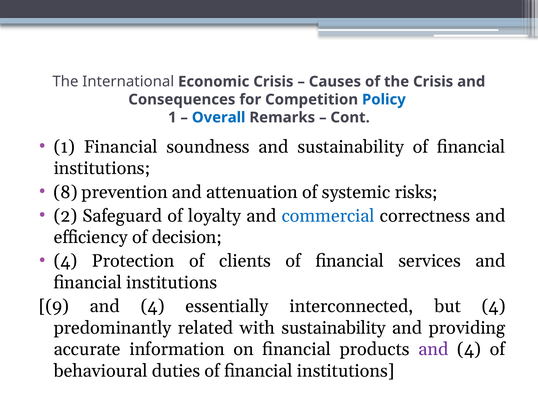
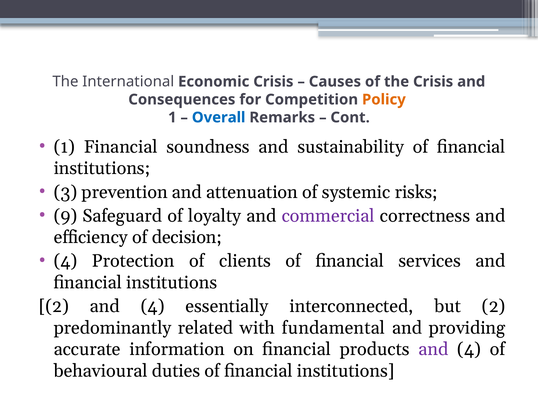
Policy colour: blue -> orange
8: 8 -> 3
2: 2 -> 9
commercial colour: blue -> purple
9 at (54, 307): 9 -> 2
but 4: 4 -> 2
with sustainability: sustainability -> fundamental
